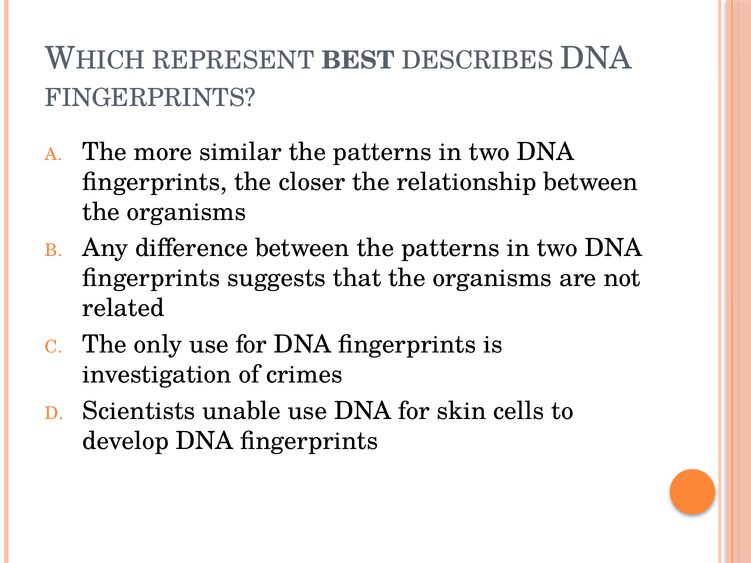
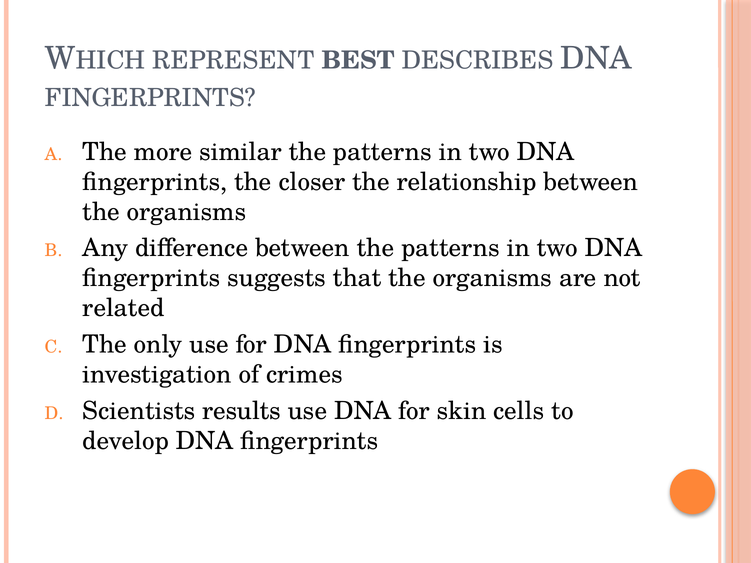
unable: unable -> results
